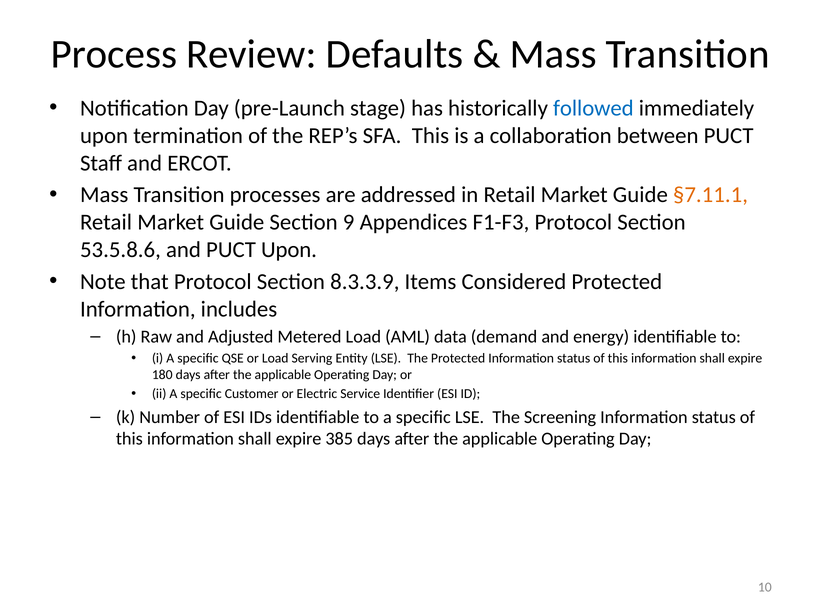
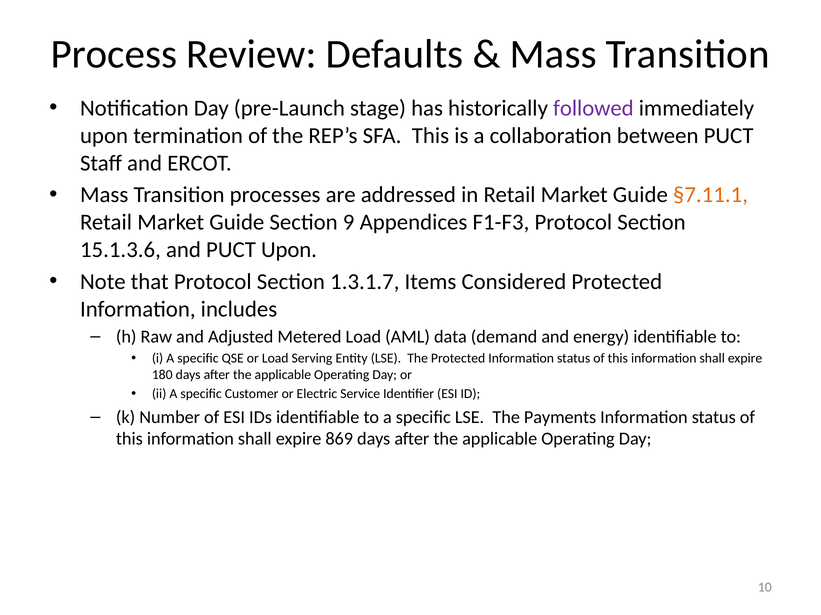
followed colour: blue -> purple
53.5.8.6: 53.5.8.6 -> 15.1.3.6
8.3.3.9: 8.3.3.9 -> 1.3.1.7
Screening: Screening -> Payments
385: 385 -> 869
